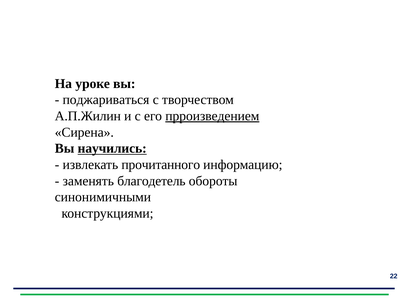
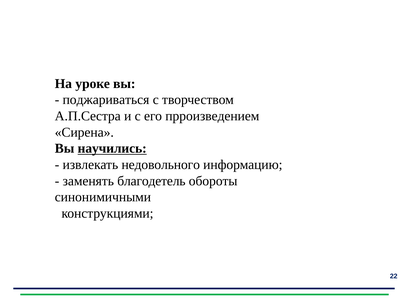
А.П.Жилин: А.П.Жилин -> А.П.Сестра
прроизведением underline: present -> none
прочитанного: прочитанного -> недовольного
